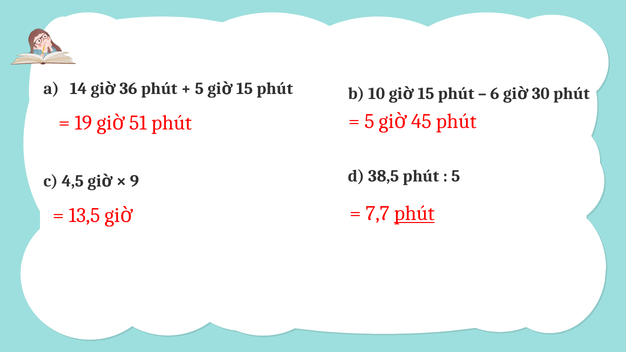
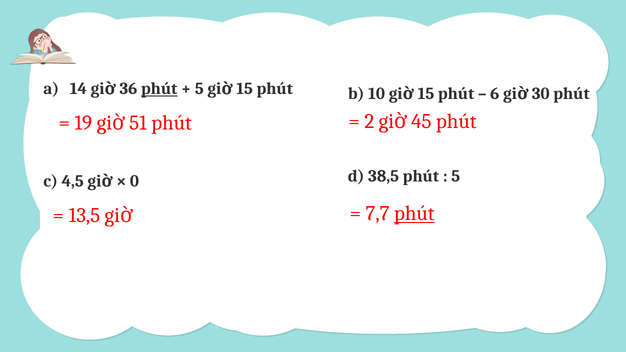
phút at (159, 89) underline: none -> present
5 at (369, 122): 5 -> 2
9: 9 -> 0
